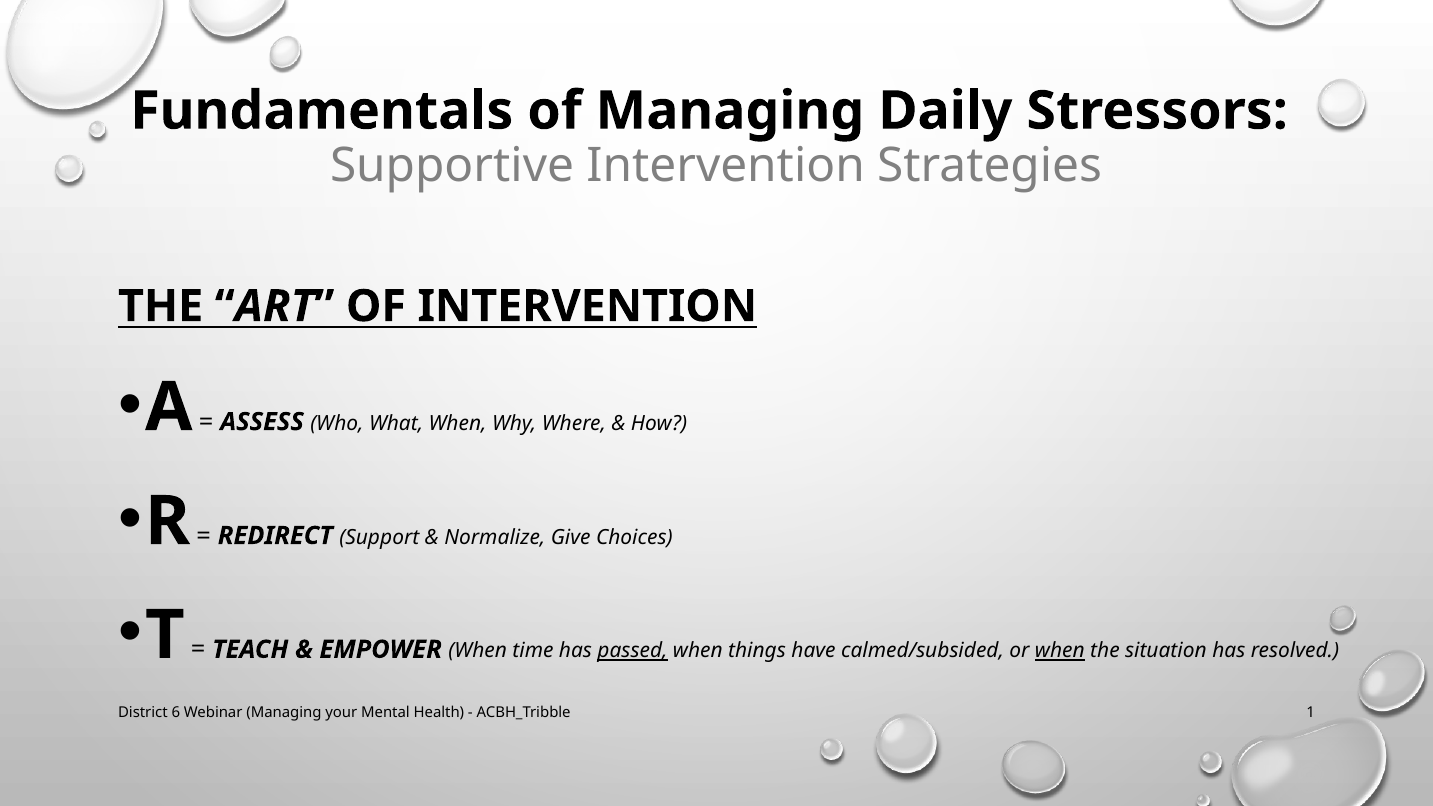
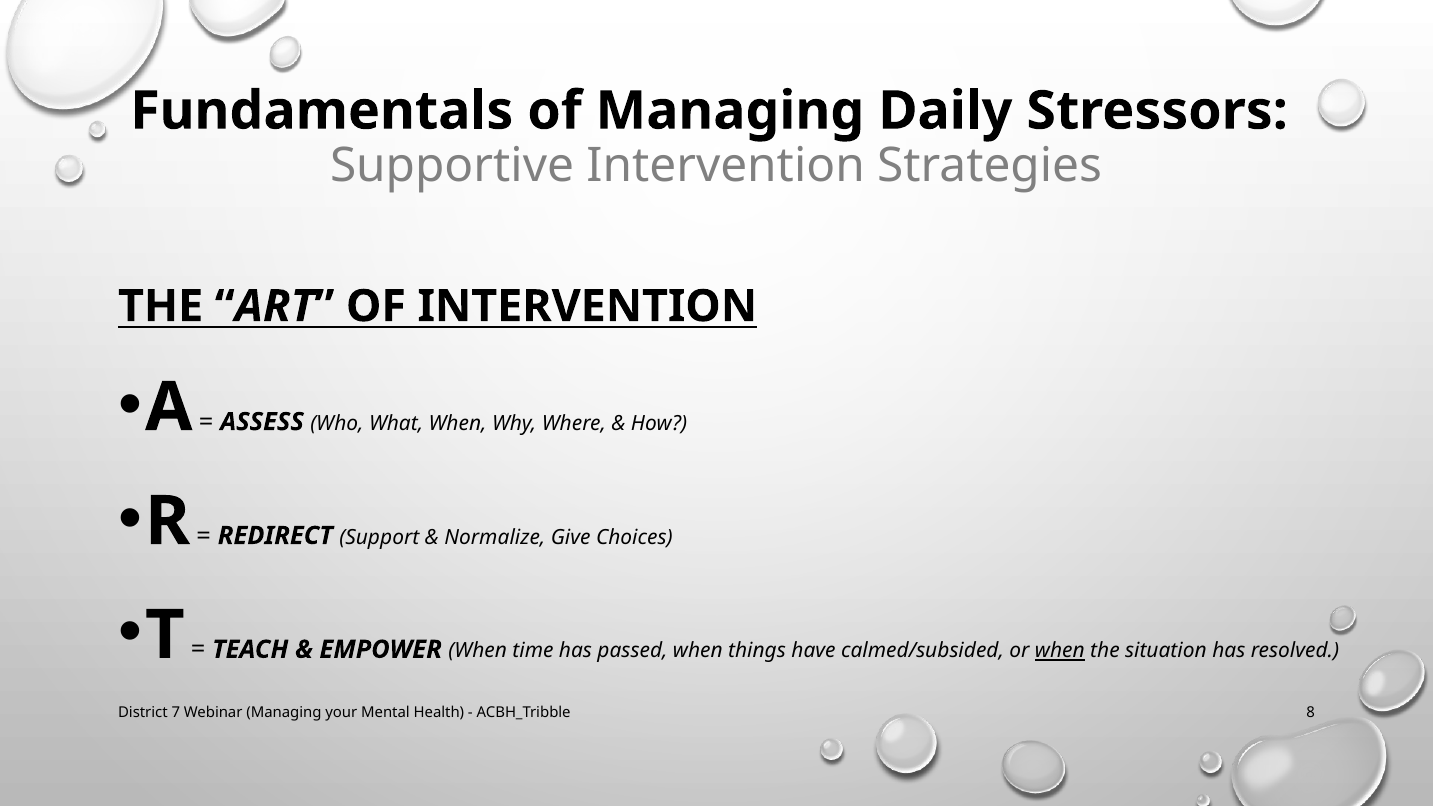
passed underline: present -> none
6: 6 -> 7
1: 1 -> 8
